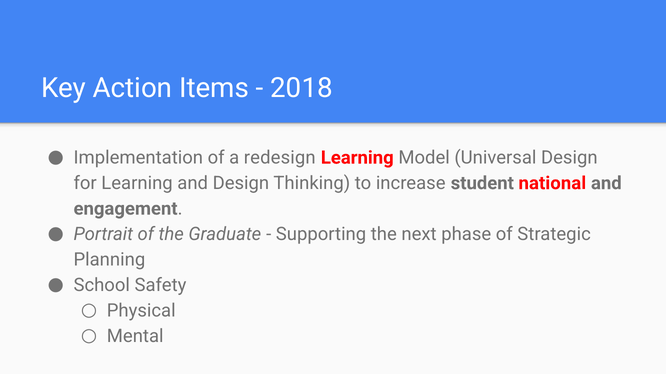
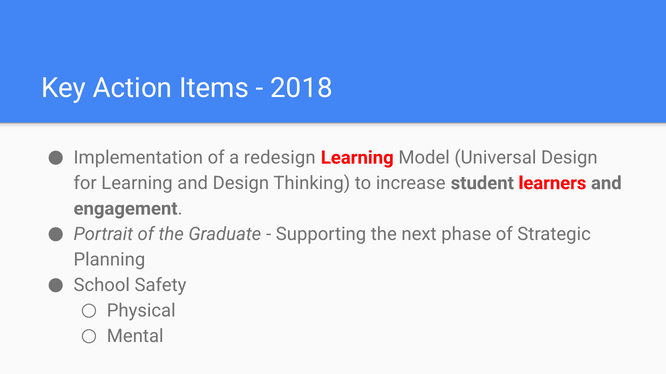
national: national -> learners
